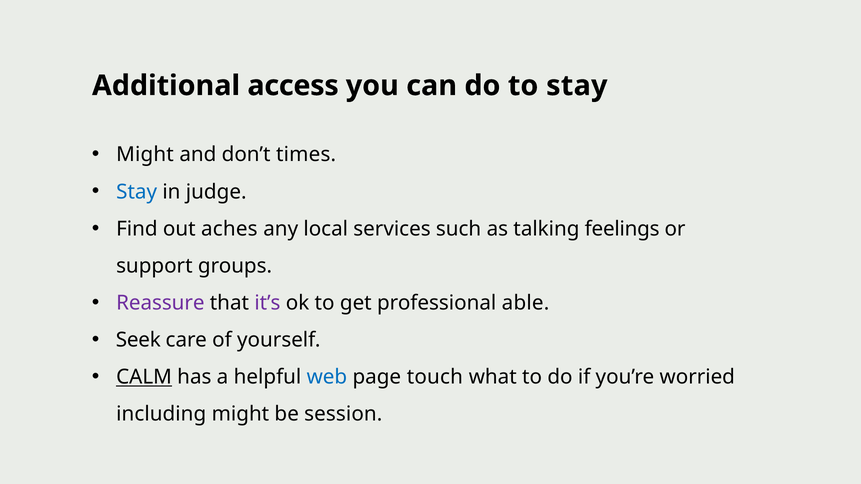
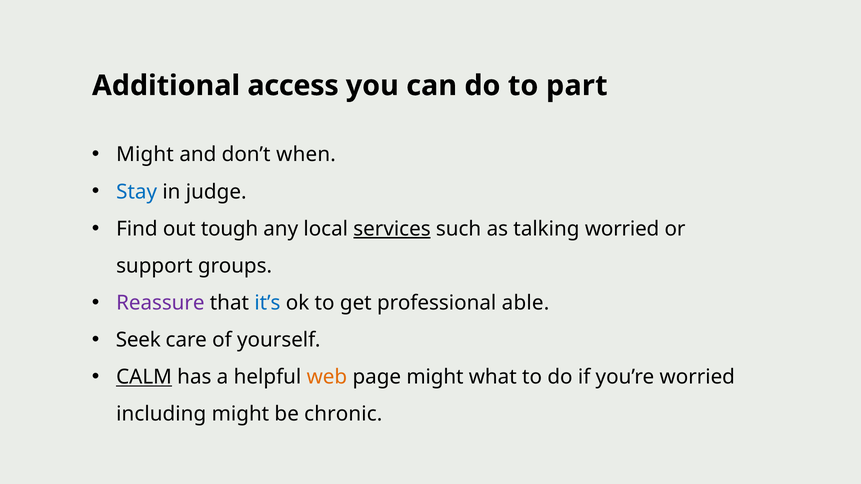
to stay: stay -> part
times: times -> when
aches: aches -> tough
services underline: none -> present
talking feelings: feelings -> worried
it’s colour: purple -> blue
web colour: blue -> orange
page touch: touch -> might
session: session -> chronic
